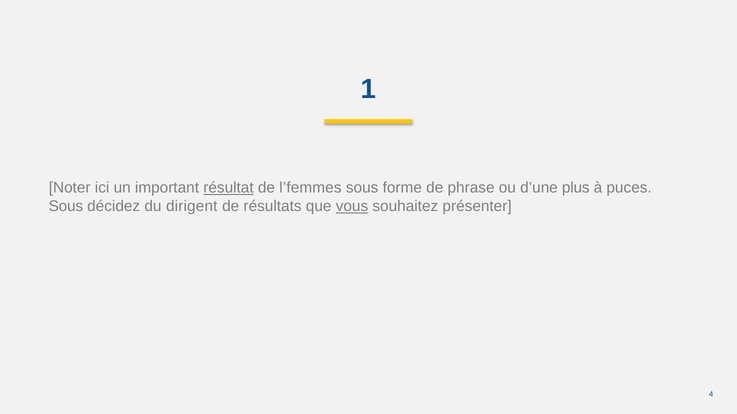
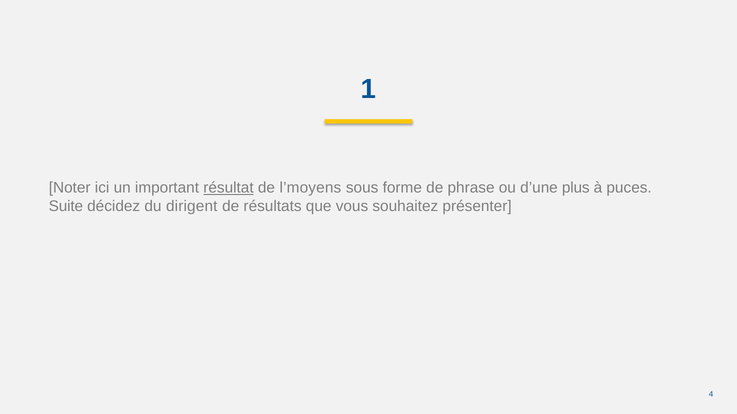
l’femmes: l’femmes -> l’moyens
Sous at (66, 206): Sous -> Suite
vous underline: present -> none
